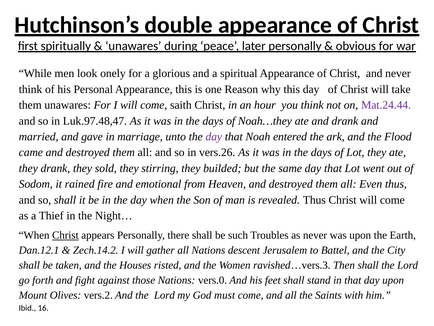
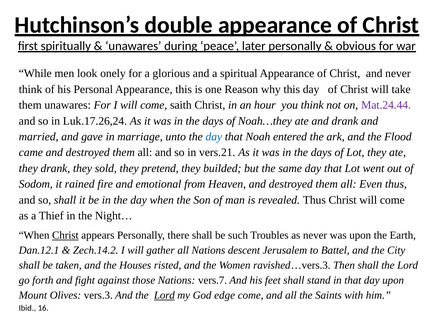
Luk.97.48,47: Luk.97.48,47 -> Luk.17.26,24
day at (214, 137) colour: purple -> blue
vers.26: vers.26 -> vers.21
stirring: stirring -> pretend
vers.0: vers.0 -> vers.7
vers.2: vers.2 -> vers.3
Lord at (164, 295) underline: none -> present
must: must -> edge
